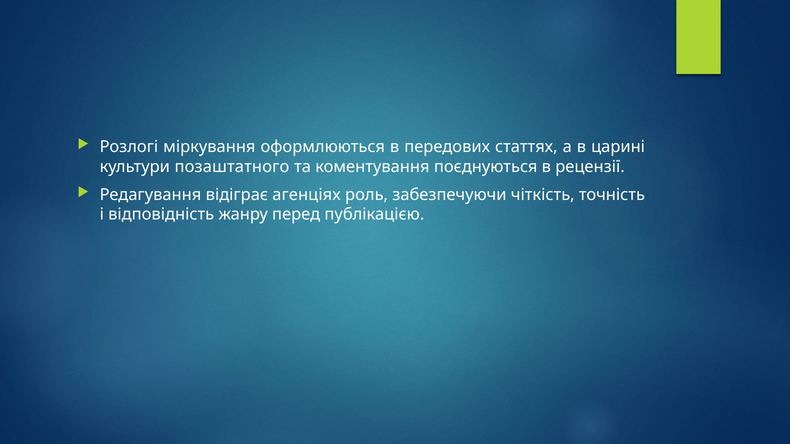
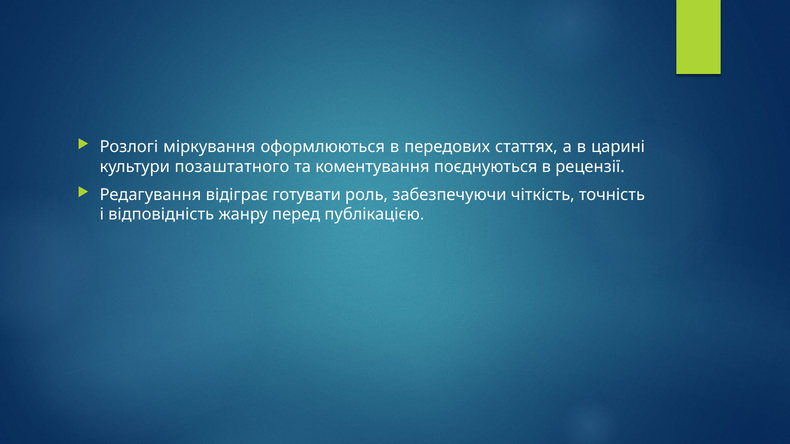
агенціях: агенціях -> готувати
